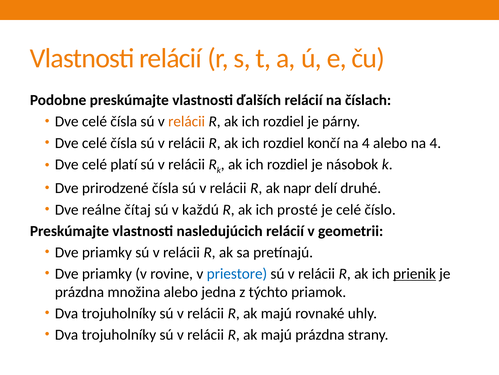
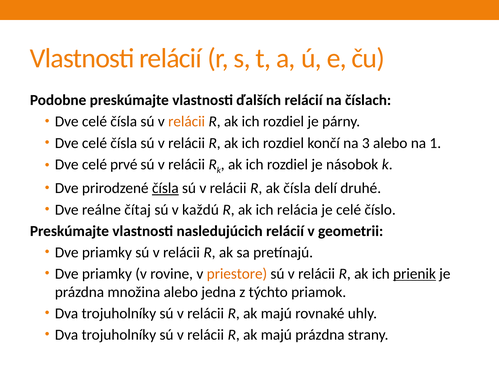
končí na 4: 4 -> 3
alebo na 4: 4 -> 1
platí: platí -> prvé
čísla at (165, 188) underline: none -> present
ak napr: napr -> čísla
prosté: prosté -> relácia
priestore colour: blue -> orange
